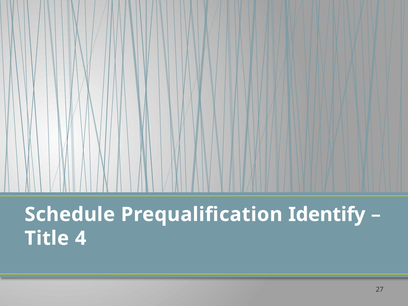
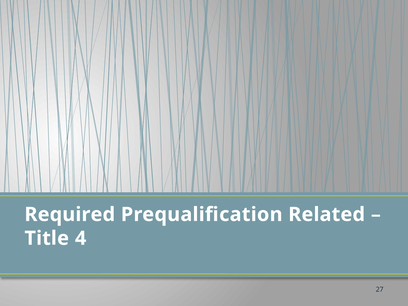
Schedule: Schedule -> Required
Identify: Identify -> Related
